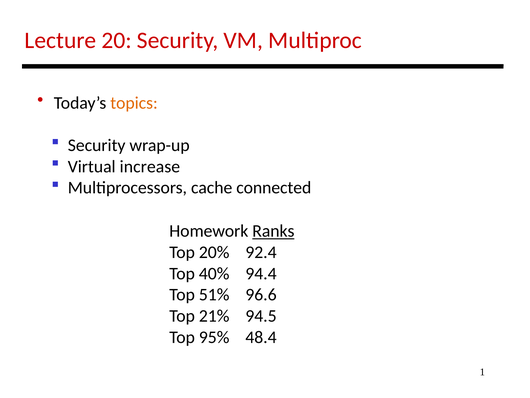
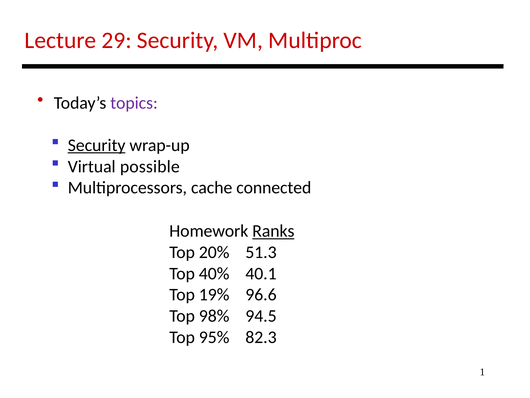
20: 20 -> 29
topics colour: orange -> purple
Security at (97, 145) underline: none -> present
increase: increase -> possible
92.4: 92.4 -> 51.3
94.4: 94.4 -> 40.1
51%: 51% -> 19%
21%: 21% -> 98%
48.4: 48.4 -> 82.3
